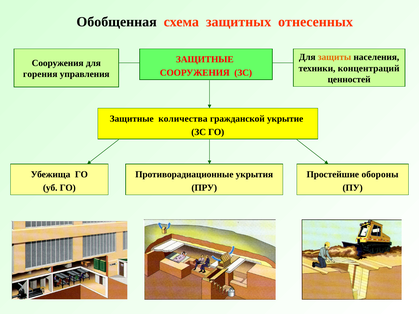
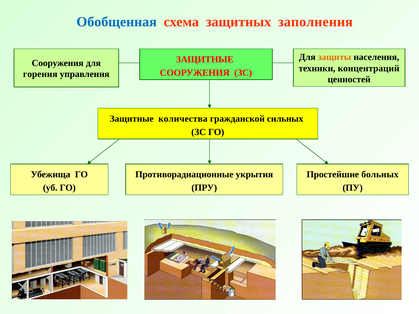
Обобщенная colour: black -> blue
отнесенных: отнесенных -> заполнения
укрытие: укрытие -> сильных
обороны: обороны -> больных
